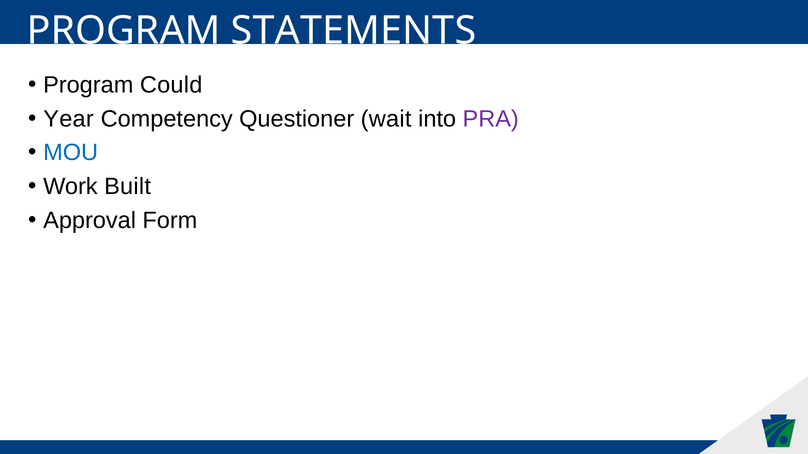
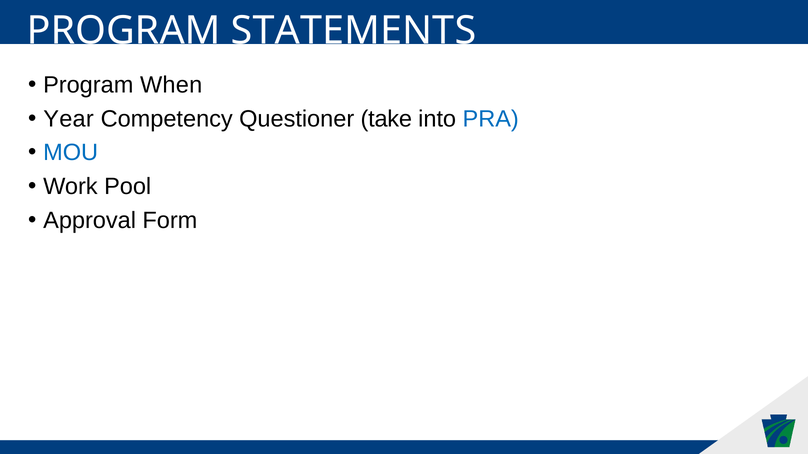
Could: Could -> When
wait: wait -> take
PRA colour: purple -> blue
Built: Built -> Pool
